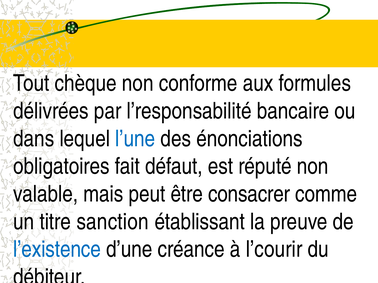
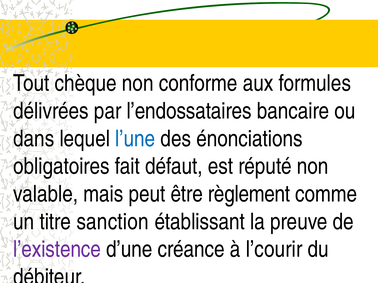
l’responsabilité: l’responsabilité -> l’endossataires
consacrer: consacrer -> règlement
l’existence colour: blue -> purple
